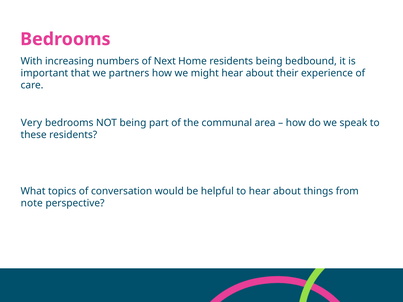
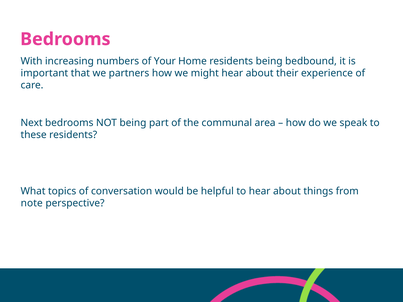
Next: Next -> Your
Very: Very -> Next
